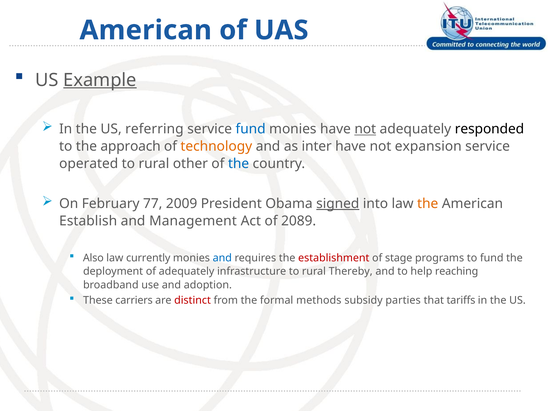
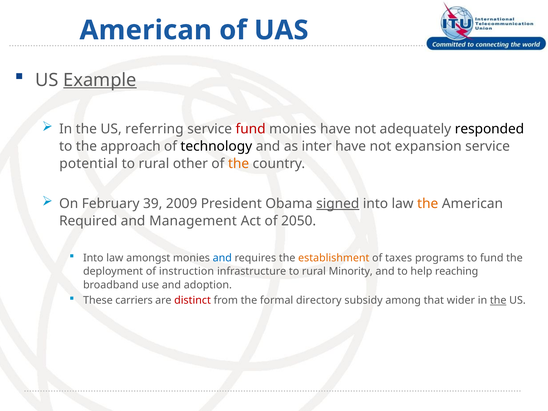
fund at (251, 129) colour: blue -> red
not at (365, 129) underline: present -> none
technology colour: orange -> black
operated: operated -> potential
the at (239, 164) colour: blue -> orange
77: 77 -> 39
Establish: Establish -> Required
2089: 2089 -> 2050
Also at (93, 258): Also -> Into
currently: currently -> amongst
establishment colour: red -> orange
stage: stage -> taxes
of adequately: adequately -> instruction
Thereby: Thereby -> Minority
methods: methods -> directory
parties: parties -> among
tariffs: tariffs -> wider
the at (498, 300) underline: none -> present
